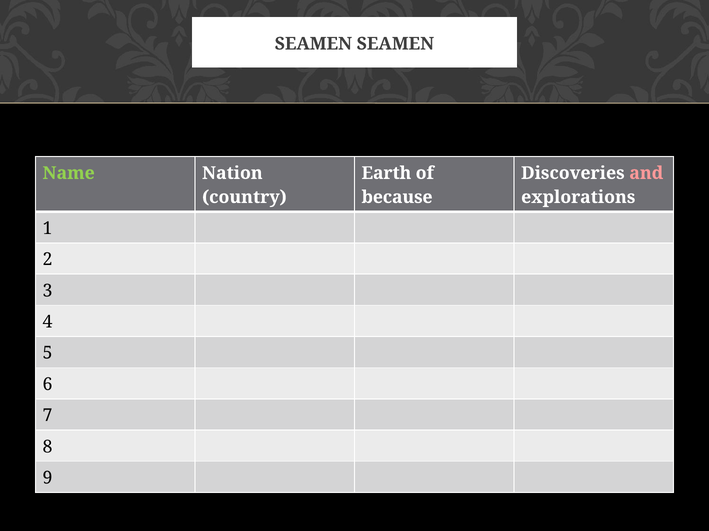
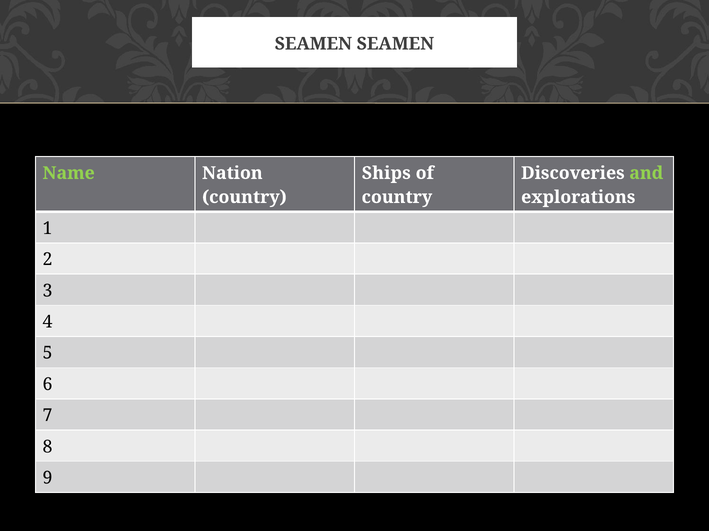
Earth: Earth -> Ships
and colour: pink -> light green
because at (397, 197): because -> country
